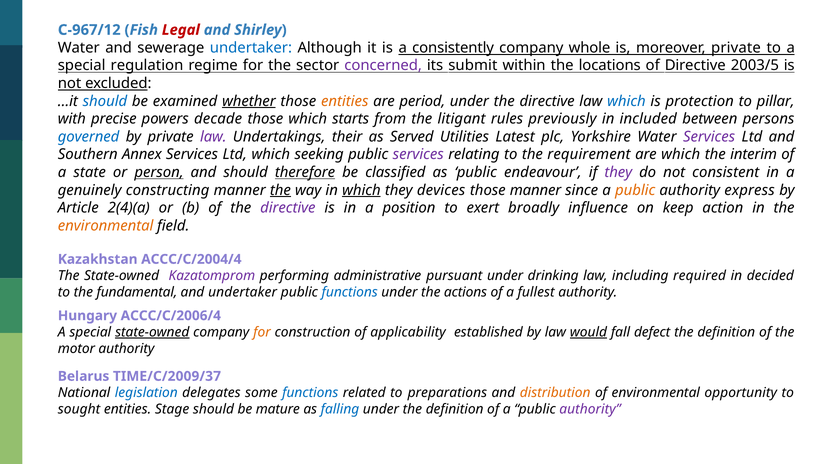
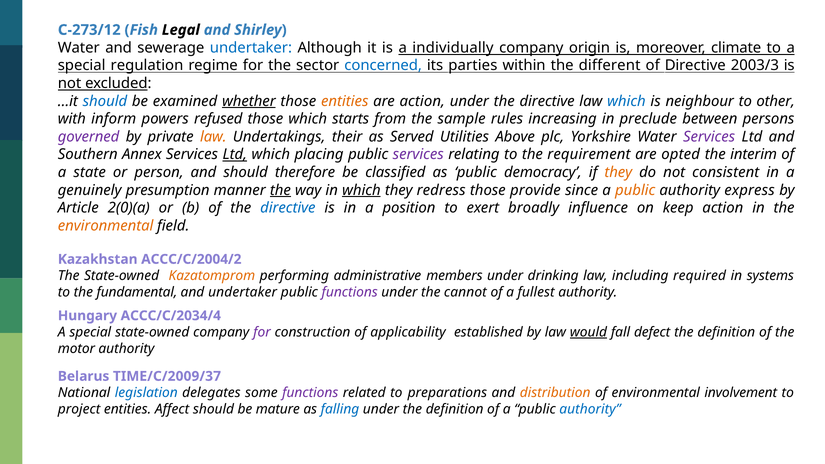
C-967/12: C-967/12 -> C-273/12
Legal colour: red -> black
consistently: consistently -> individually
whole: whole -> origin
moreover private: private -> climate
concerned colour: purple -> blue
submit: submit -> parties
locations: locations -> different
2003/5: 2003/5 -> 2003/3
are period: period -> action
protection: protection -> neighbour
pillar: pillar -> other
precise: precise -> inform
decade: decade -> refused
litigant: litigant -> sample
previously: previously -> increasing
included: included -> preclude
governed colour: blue -> purple
law at (213, 137) colour: purple -> orange
Latest: Latest -> Above
Ltd at (235, 155) underline: none -> present
seeking: seeking -> placing
are which: which -> opted
person underline: present -> none
therefore underline: present -> none
endeavour: endeavour -> democracy
they at (618, 172) colour: purple -> orange
constructing: constructing -> presumption
devices: devices -> redress
those manner: manner -> provide
2(4)(a: 2(4)(a -> 2(0)(a
directive at (288, 208) colour: purple -> blue
ACCC/C/2004/4: ACCC/C/2004/4 -> ACCC/C/2004/2
Kazatomprom colour: purple -> orange
pursuant: pursuant -> members
decided: decided -> systems
functions at (350, 292) colour: blue -> purple
actions: actions -> cannot
ACCC/C/2006/4: ACCC/C/2006/4 -> ACCC/C/2034/4
state-owned at (152, 332) underline: present -> none
for at (262, 332) colour: orange -> purple
functions at (310, 393) colour: blue -> purple
opportunity: opportunity -> involvement
sought: sought -> project
Stage: Stage -> Affect
authority at (590, 409) colour: purple -> blue
